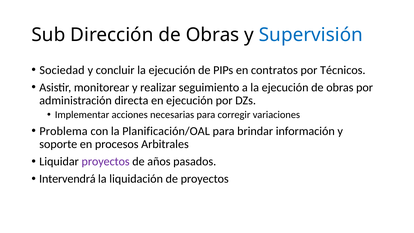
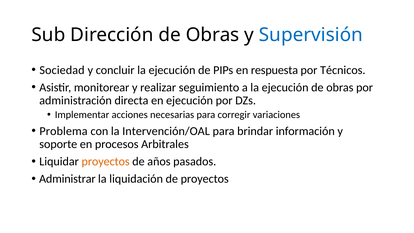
contratos: contratos -> respuesta
Planificación/OAL: Planificación/OAL -> Intervención/OAL
proyectos at (106, 161) colour: purple -> orange
Intervendrá: Intervendrá -> Administrar
